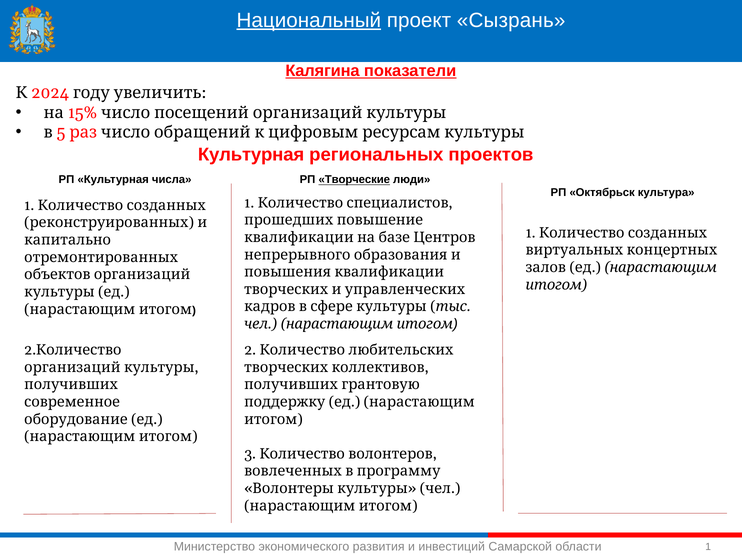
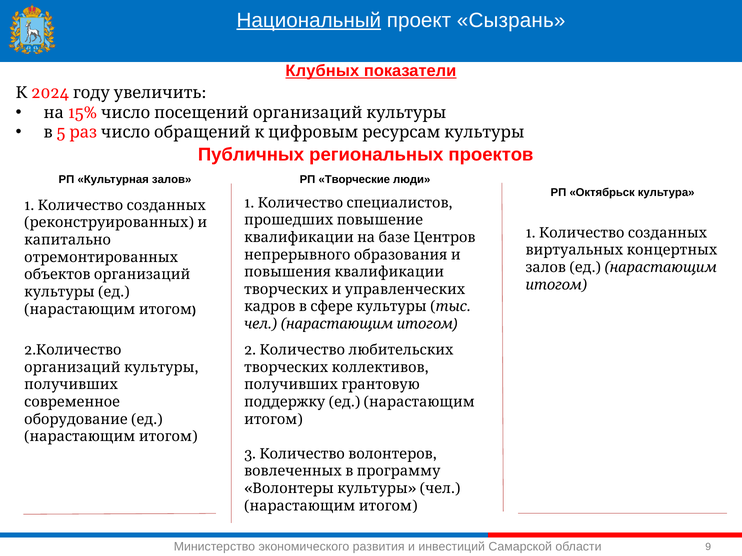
Калягина: Калягина -> Клубных
Культурная at (251, 155): Культурная -> Публичных
Культурная числа: числа -> залов
Творческие underline: present -> none
1 at (708, 547): 1 -> 9
